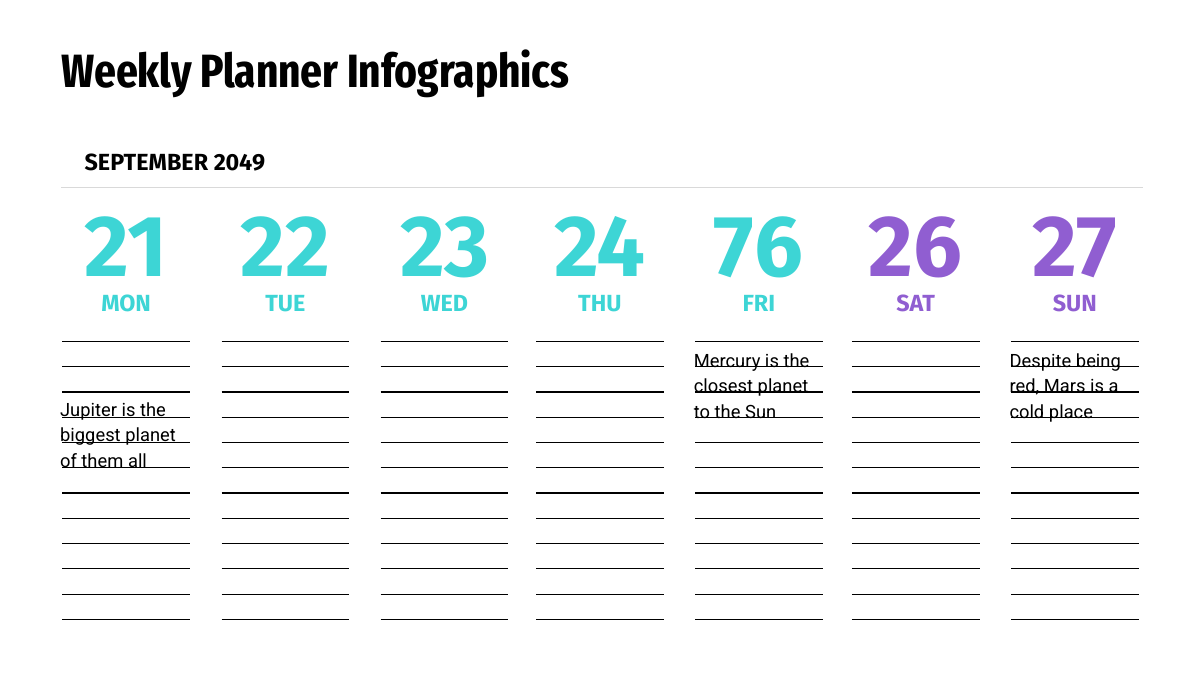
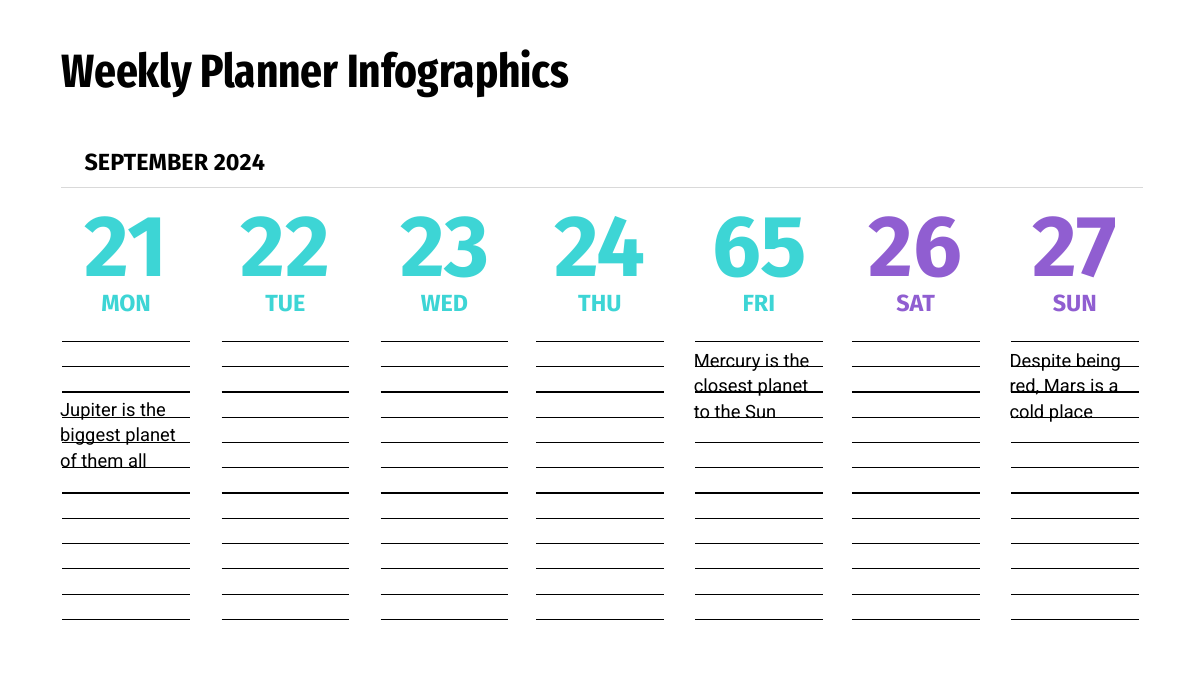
2049: 2049 -> 2024
76: 76 -> 65
